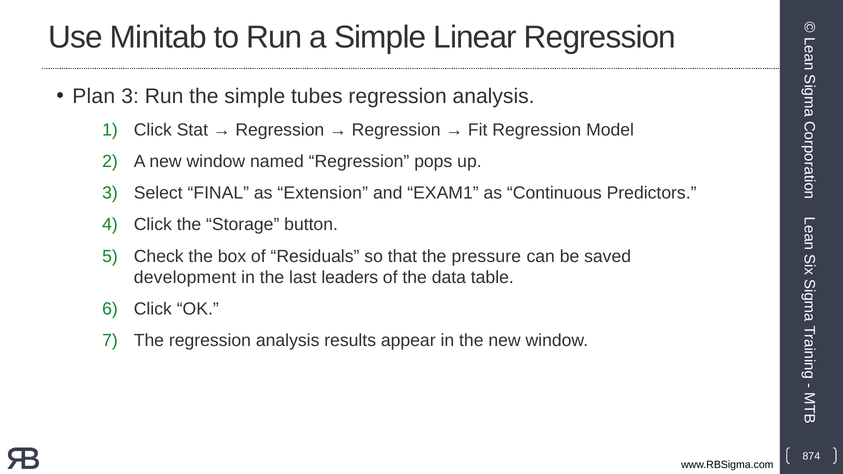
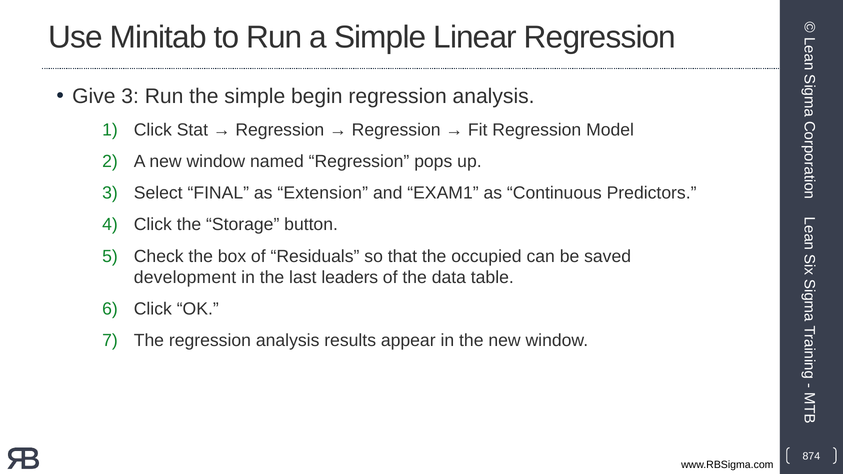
Plan: Plan -> Give
tubes: tubes -> begin
pressure: pressure -> occupied
